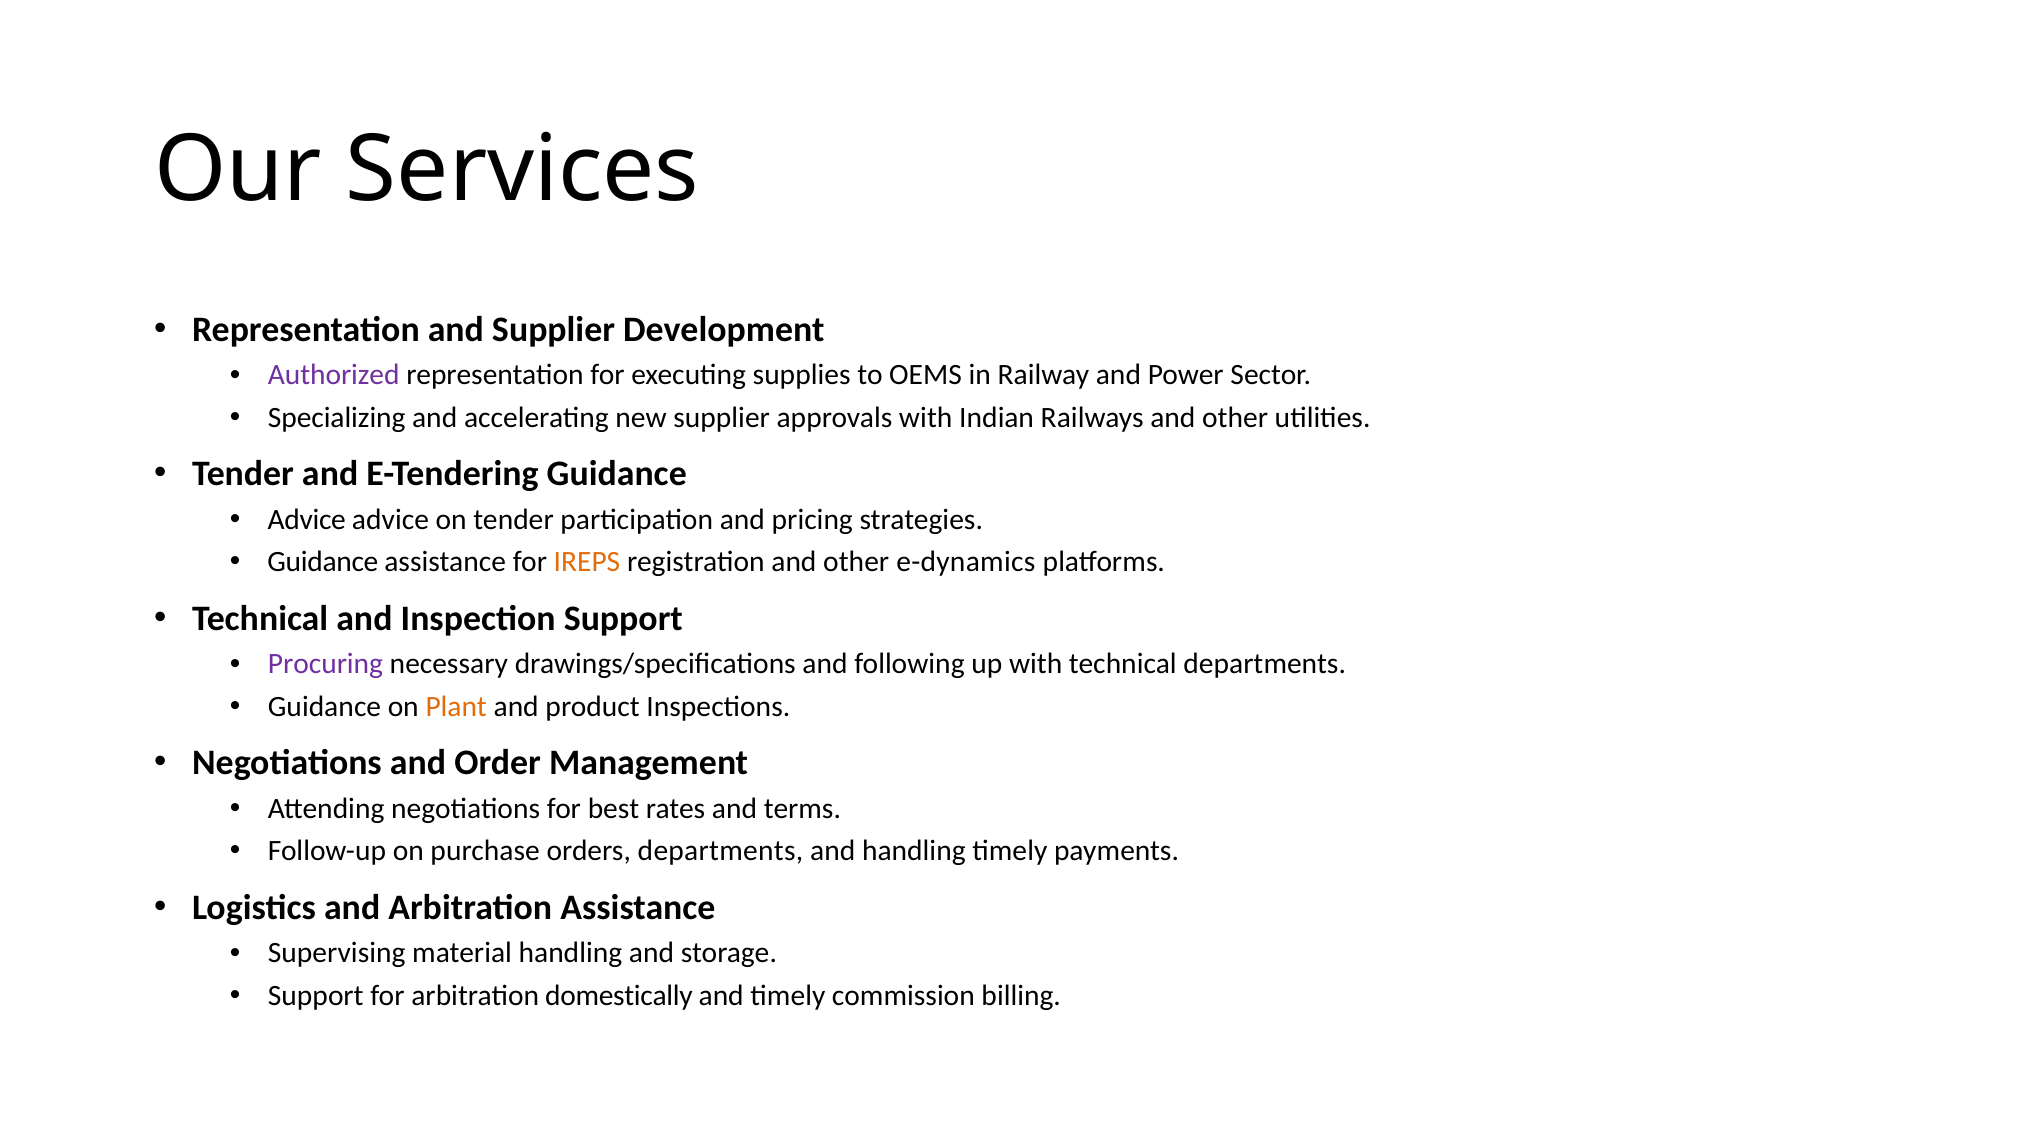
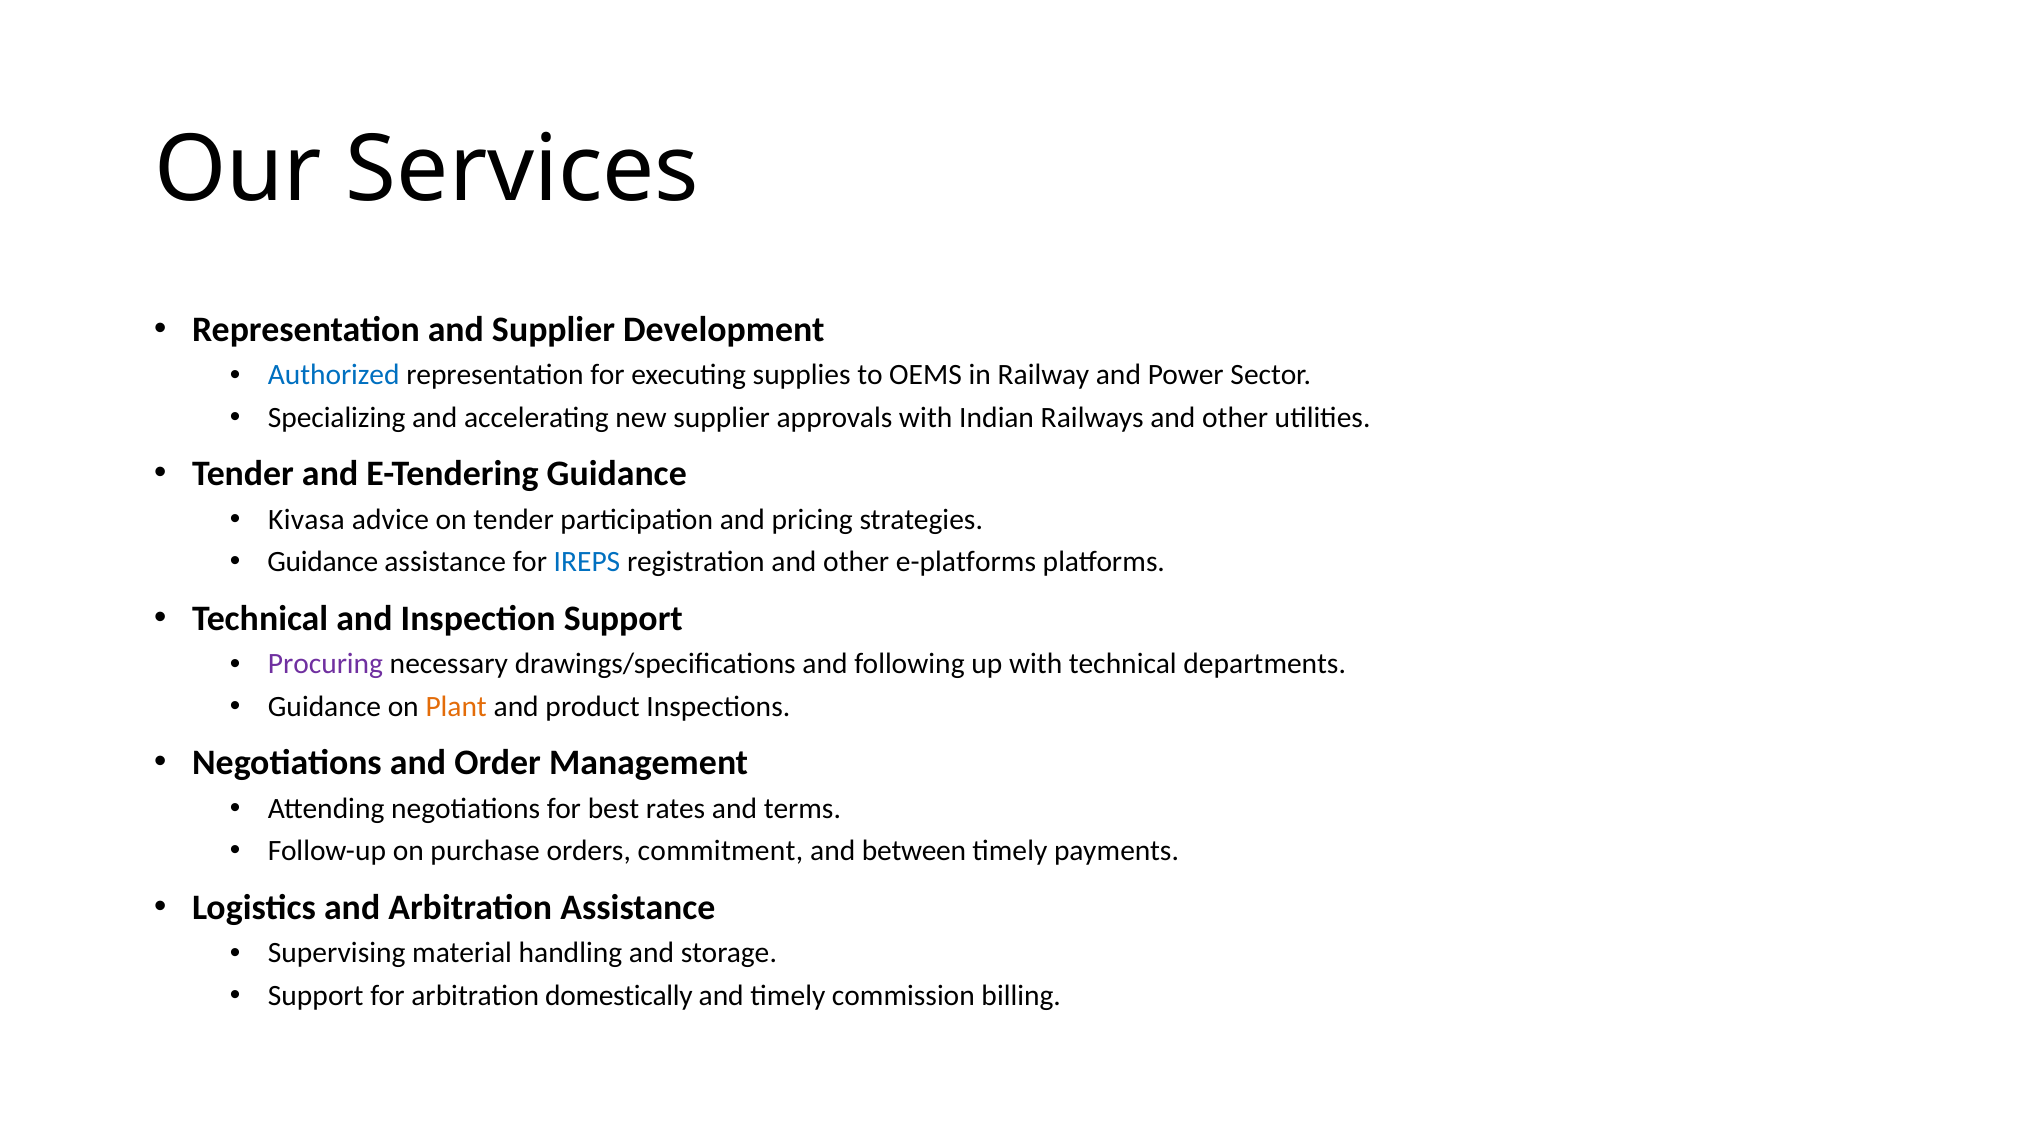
Authorized colour: purple -> blue
Advice at (307, 520): Advice -> Kivasa
IREPS colour: orange -> blue
e-dynamics: e-dynamics -> e-platforms
orders departments: departments -> commitment
and handling: handling -> between
